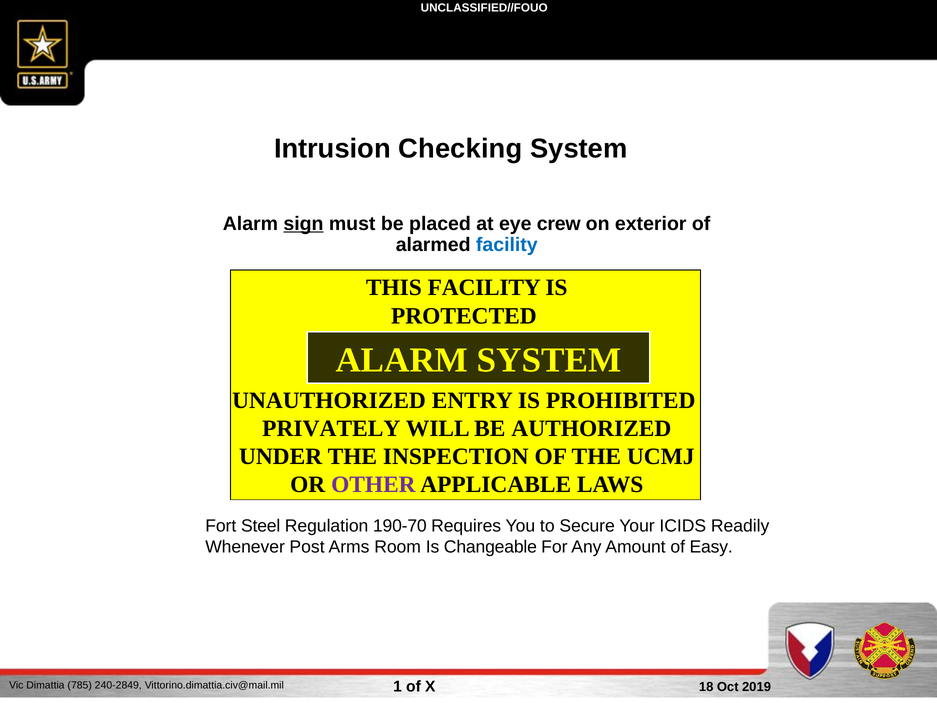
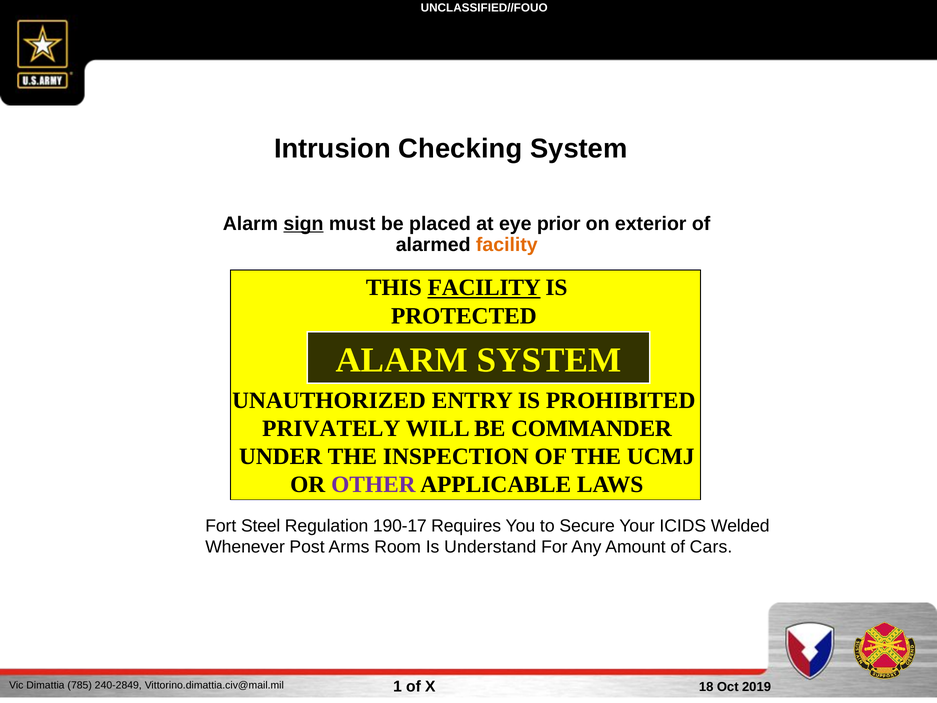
crew: crew -> prior
facility at (507, 245) colour: blue -> orange
FACILITY at (484, 288) underline: none -> present
AUTHORIZED: AUTHORIZED -> COMMANDER
190-70: 190-70 -> 190-17
Readily: Readily -> Welded
Changeable: Changeable -> Understand
Easy: Easy -> Cars
